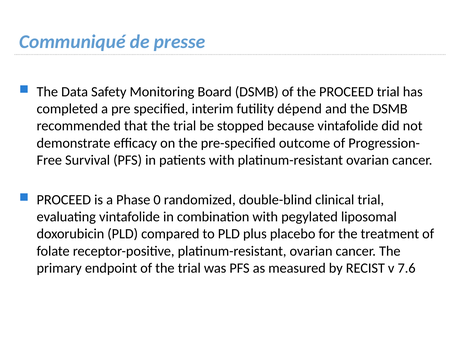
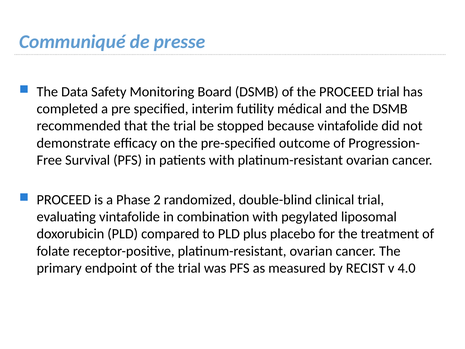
dépend: dépend -> médical
0: 0 -> 2
7.6: 7.6 -> 4.0
